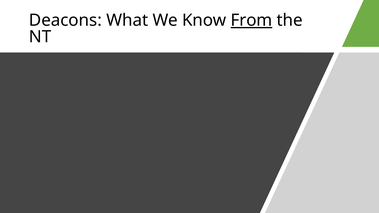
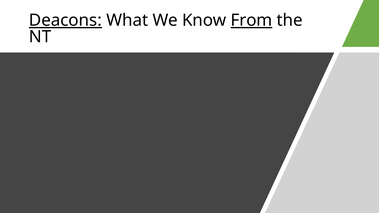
Deacons underline: none -> present
